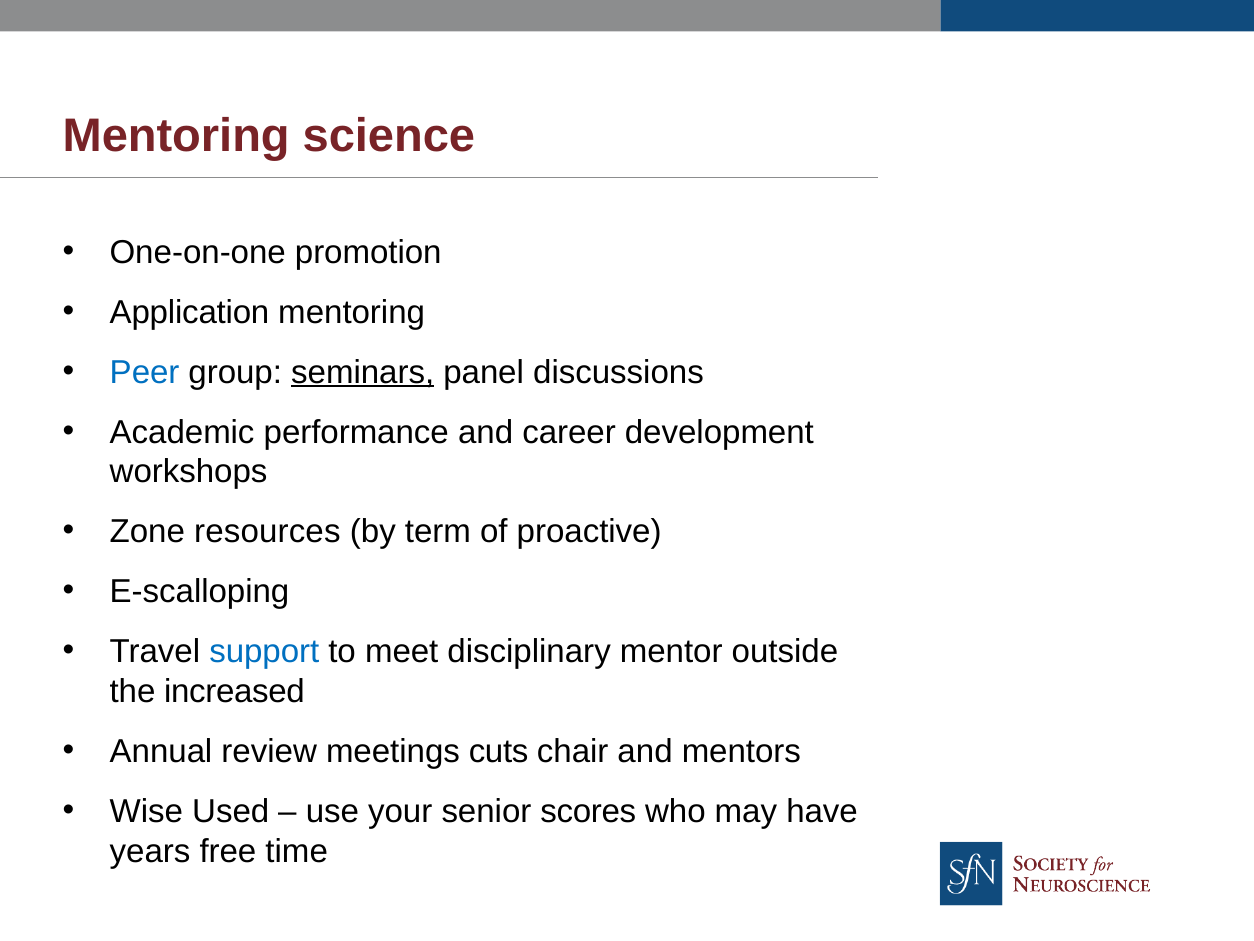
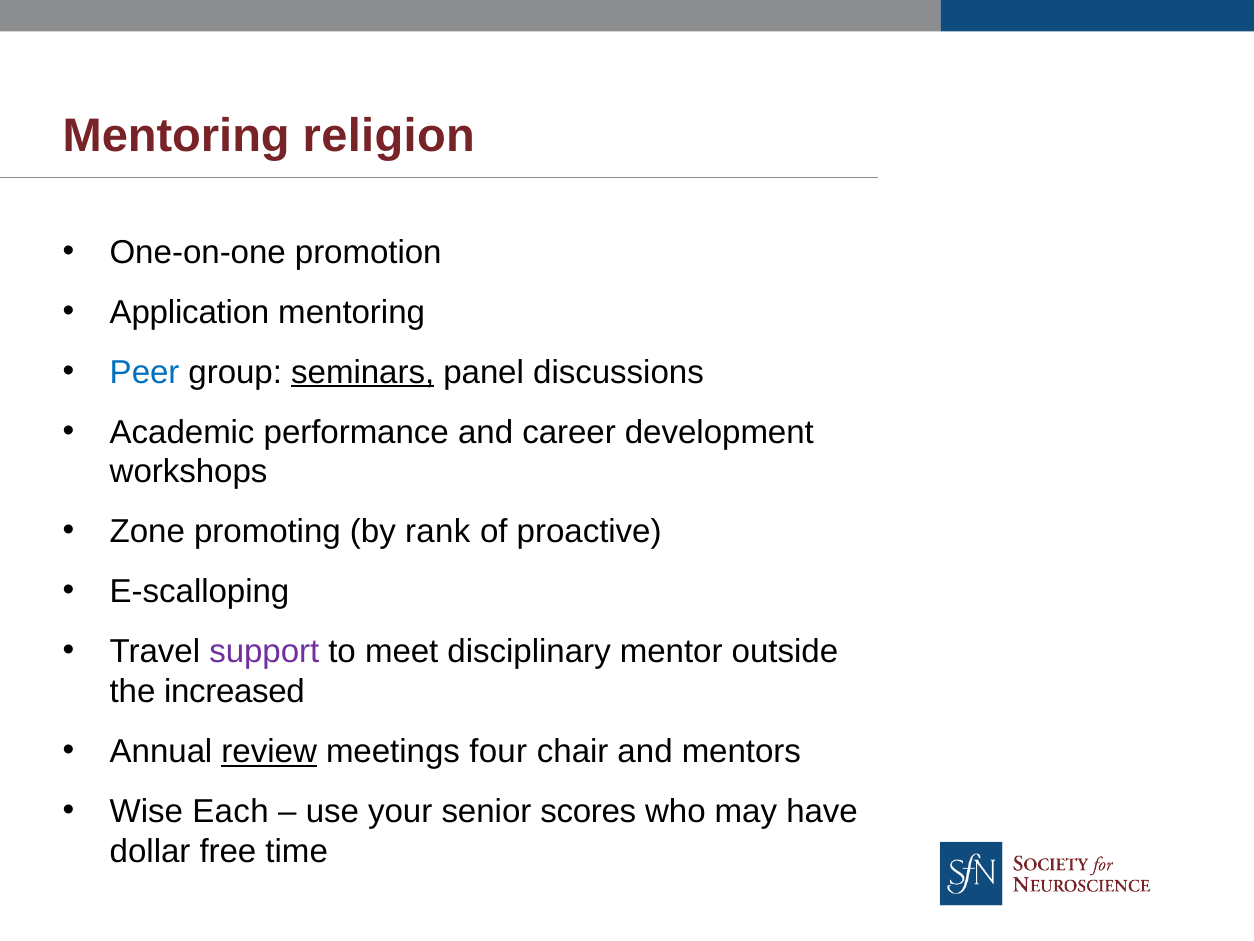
science: science -> religion
resources: resources -> promoting
term: term -> rank
support colour: blue -> purple
review underline: none -> present
cuts: cuts -> four
Used: Used -> Each
years: years -> dollar
